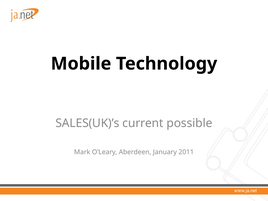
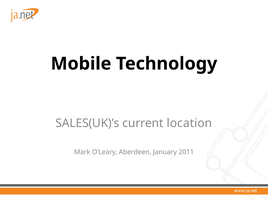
possible: possible -> location
